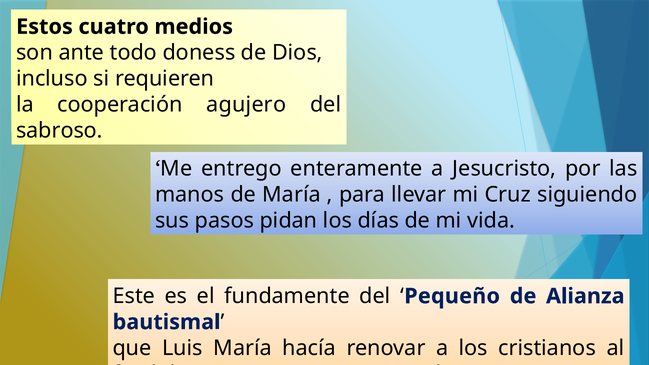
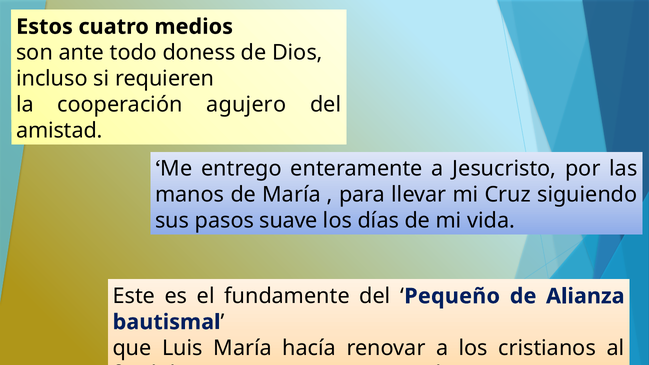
sabroso: sabroso -> amistad
pidan: pidan -> suave
